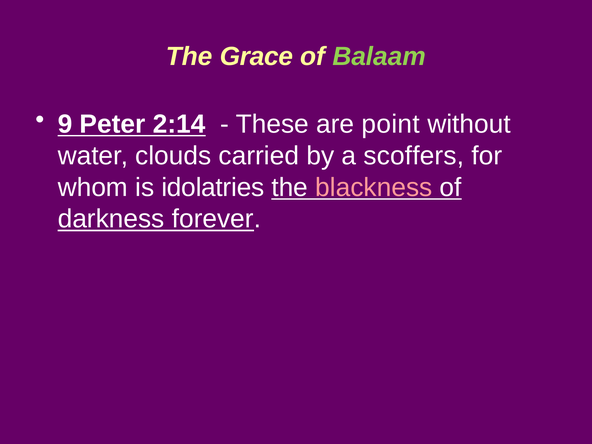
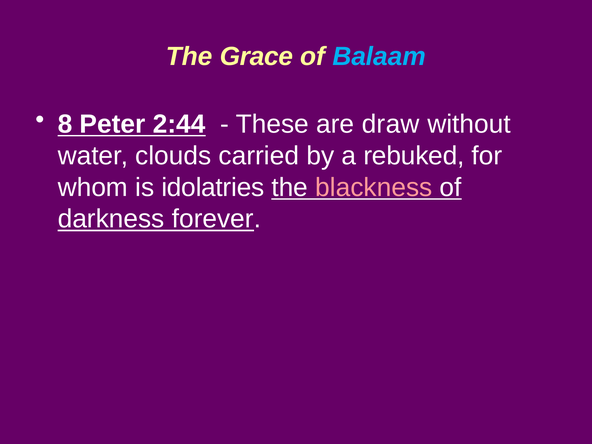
Balaam colour: light green -> light blue
9: 9 -> 8
2:14: 2:14 -> 2:44
point: point -> draw
scoffers: scoffers -> rebuked
